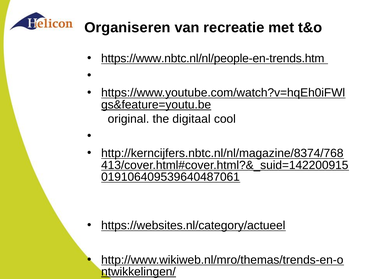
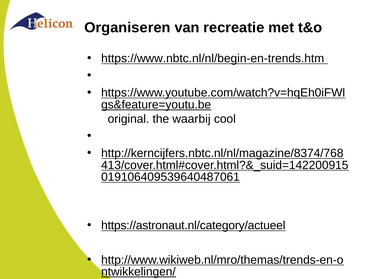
https://www.nbtc.nl/nl/people-en-trends.htm: https://www.nbtc.nl/nl/people-en-trends.htm -> https://www.nbtc.nl/nl/begin-en-trends.htm
digitaal: digitaal -> waarbij
https://websites.nl/category/actueel: https://websites.nl/category/actueel -> https://astronaut.nl/category/actueel
